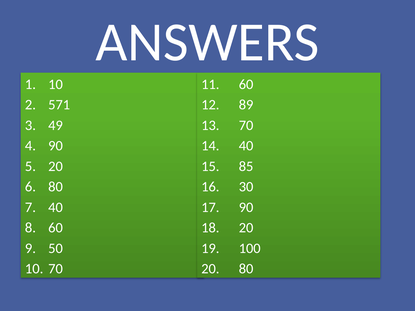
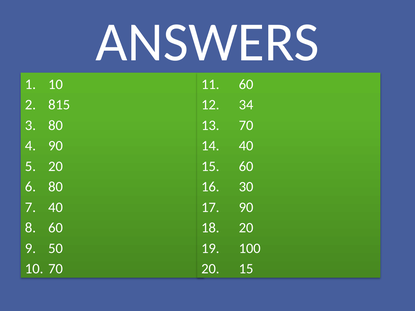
571: 571 -> 815
89: 89 -> 34
49 at (56, 125): 49 -> 80
15 85: 85 -> 60
20 80: 80 -> 15
